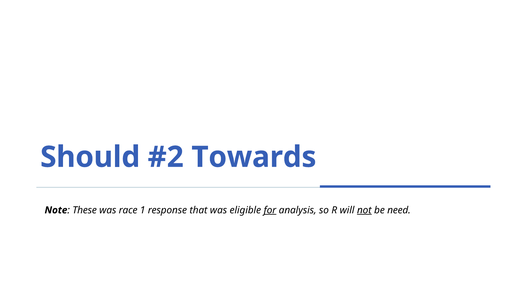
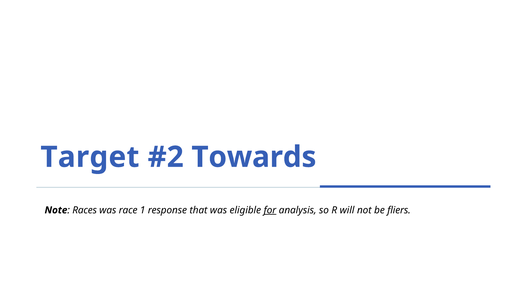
Should: Should -> Target
These: These -> Races
not underline: present -> none
need: need -> fliers
